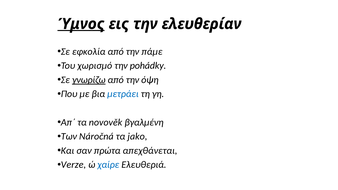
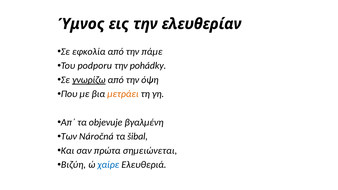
Ύμνος underline: present -> none
χωρισμό: χωρισμό -> podporu
μετράει colour: blue -> orange
novověk: novověk -> objevuje
jako: jako -> šibal
απεχθάνεται: απεχθάνεται -> σημειώνεται
Verze: Verze -> Βιζύη
